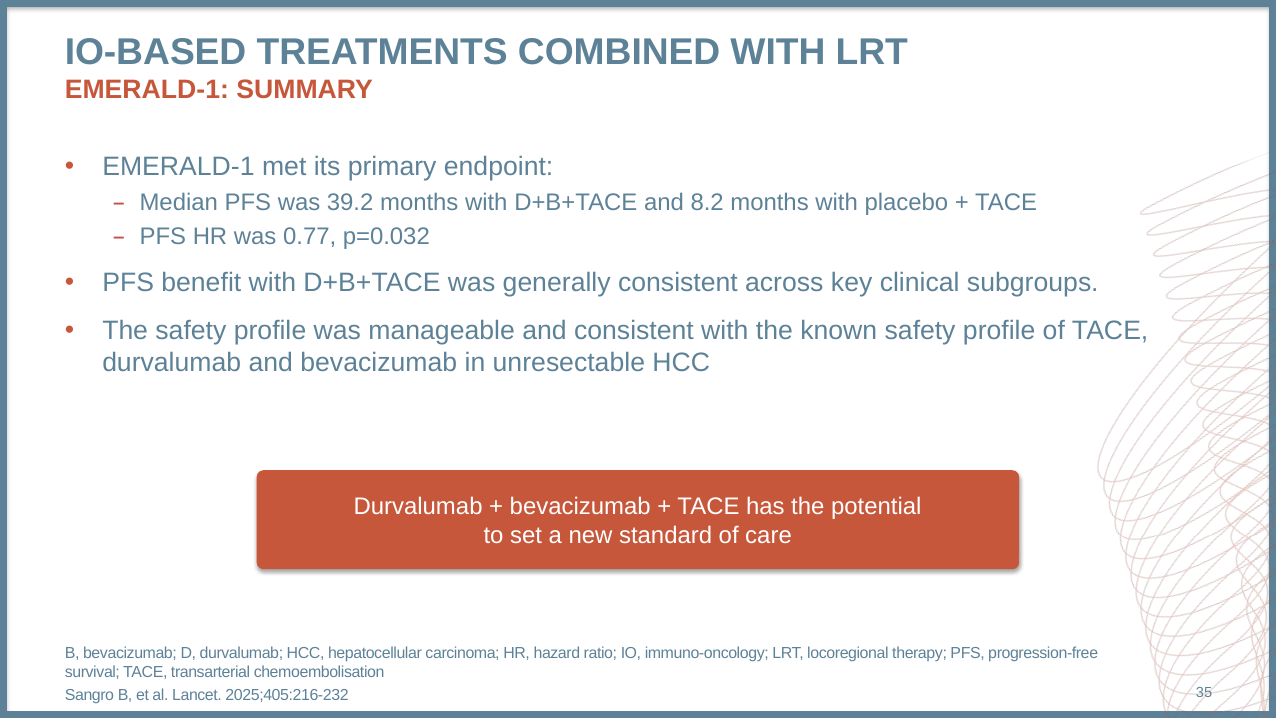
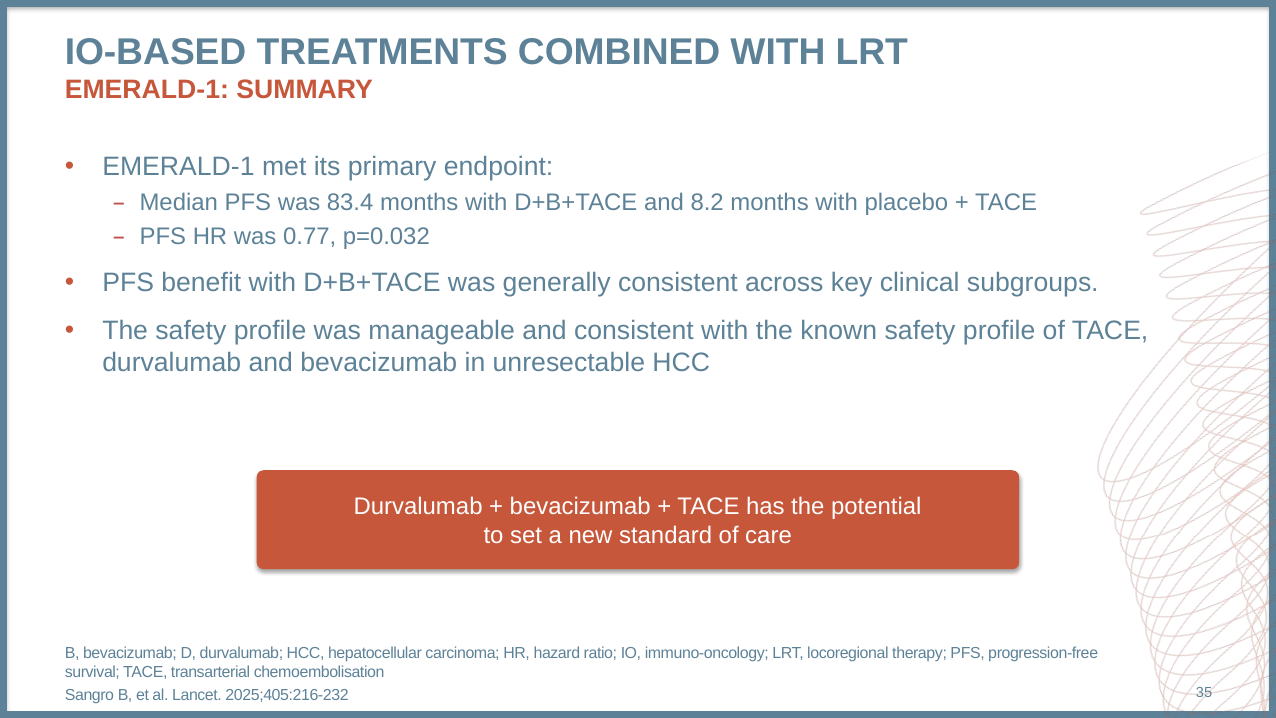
39.2: 39.2 -> 83.4
